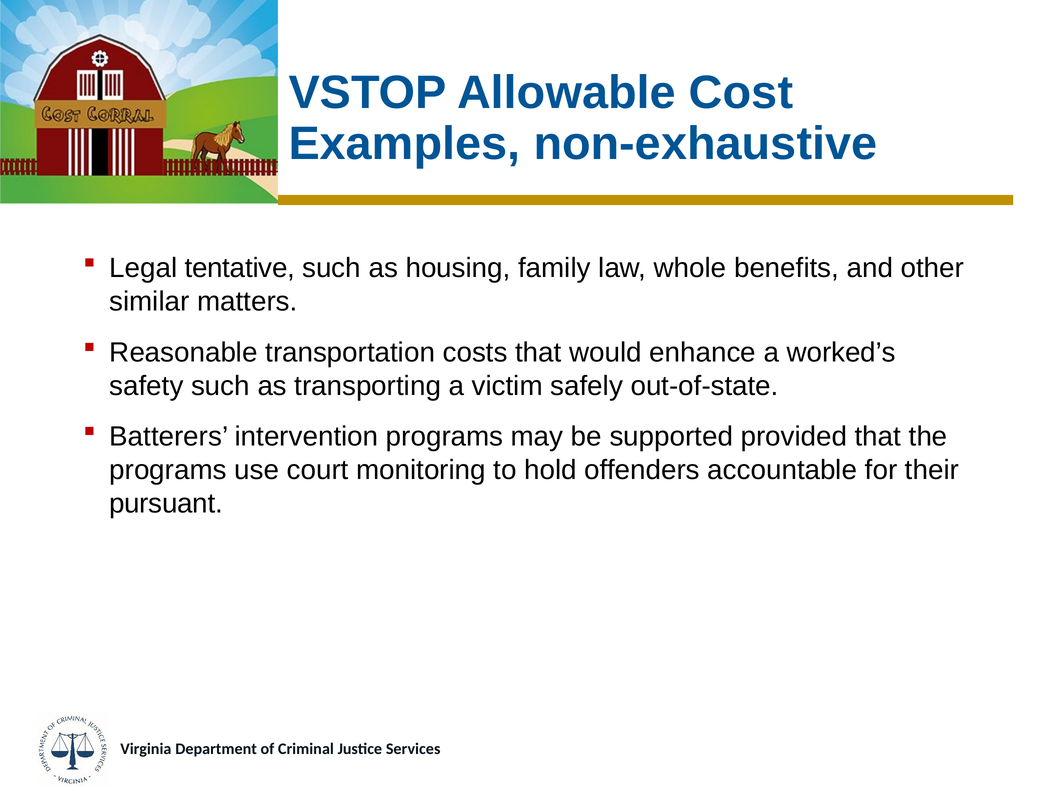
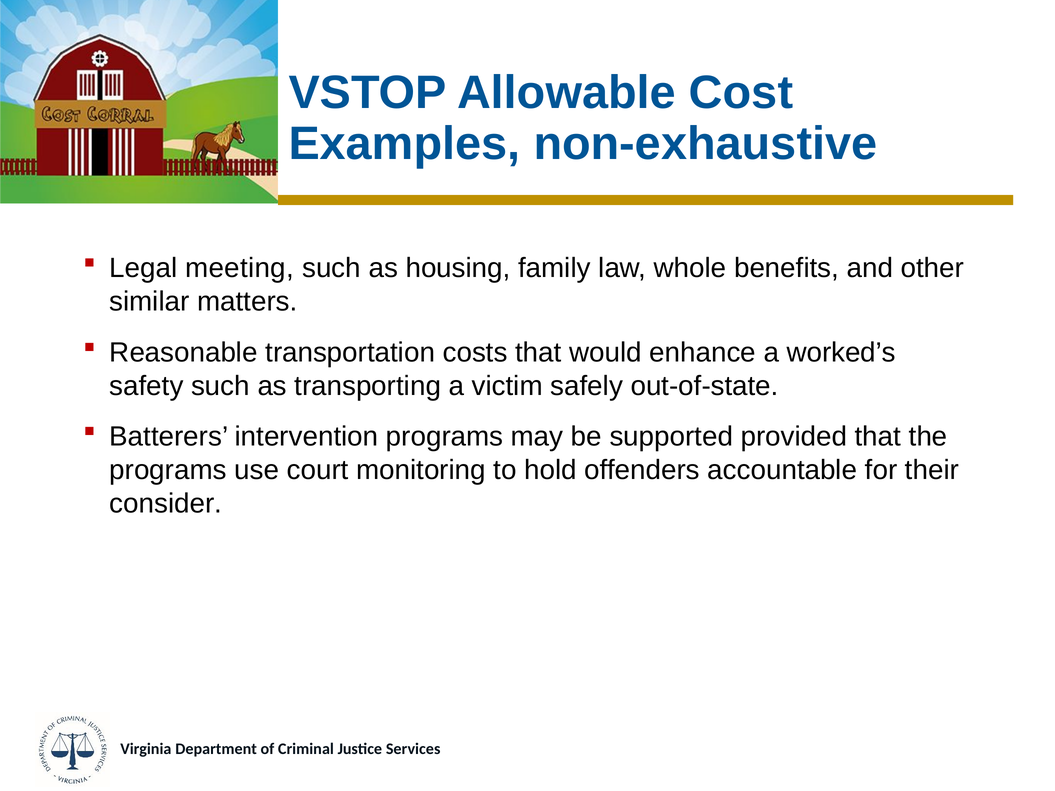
tentative: tentative -> meeting
pursuant: pursuant -> consider
